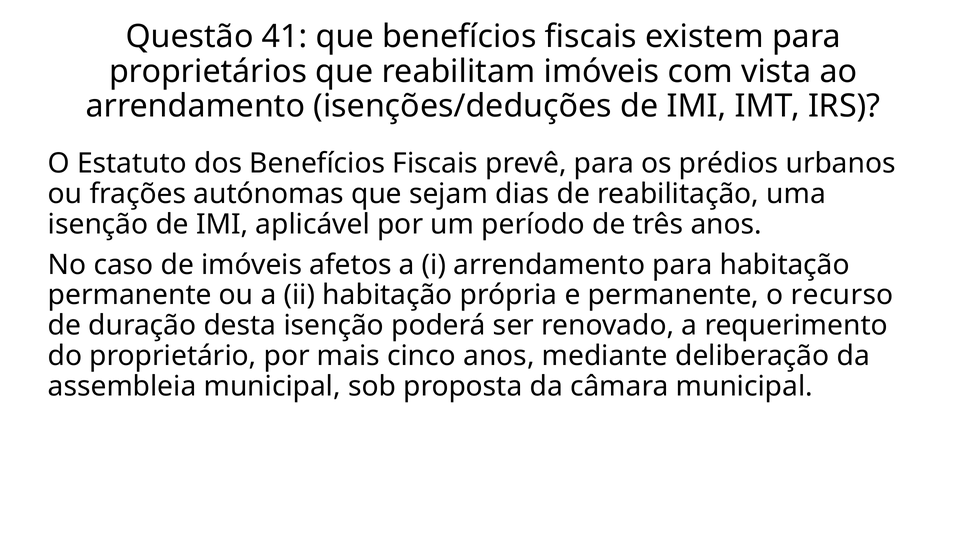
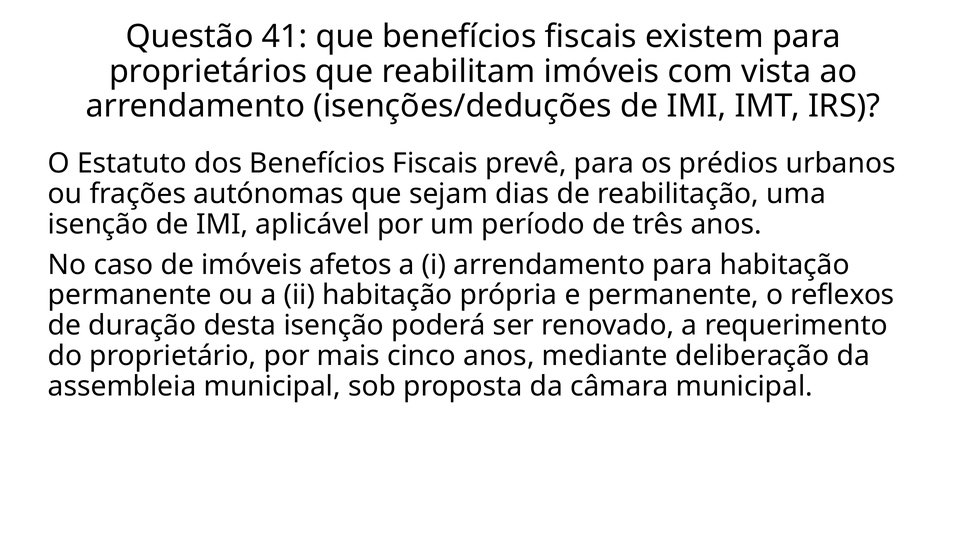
recurso: recurso -> reflexos
